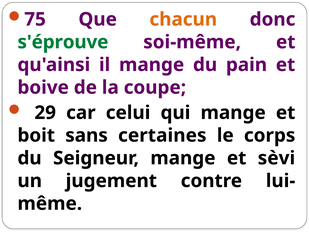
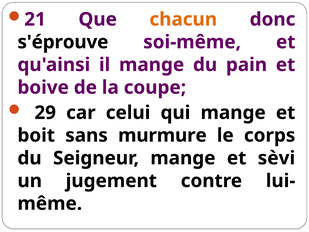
75: 75 -> 21
s'éprouve colour: green -> black
certaines: certaines -> murmure
